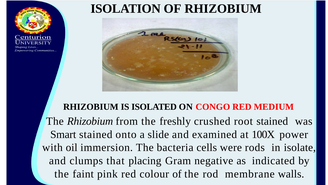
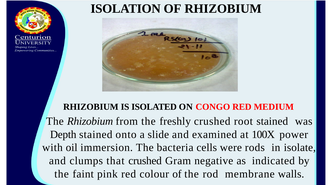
Smart: Smart -> Depth
that placing: placing -> crushed
